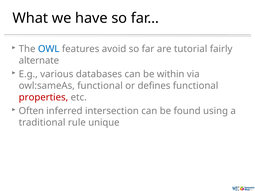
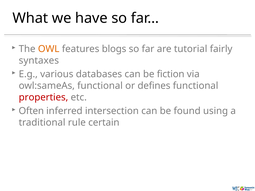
OWL colour: blue -> orange
avoid: avoid -> blogs
alternate: alternate -> syntaxes
within: within -> fiction
unique: unique -> certain
